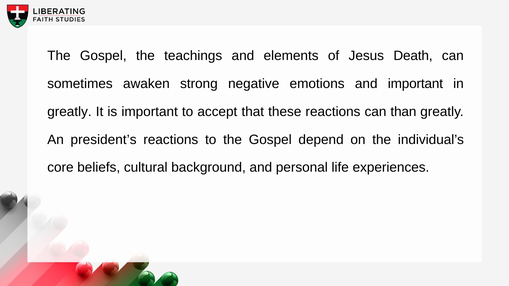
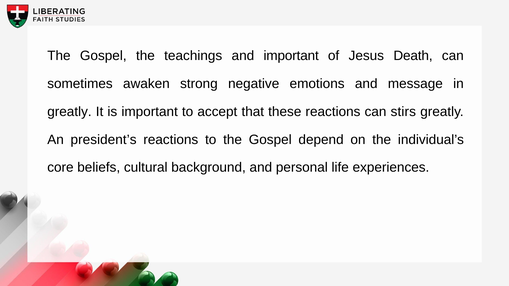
and elements: elements -> important
and important: important -> message
than: than -> stirs
